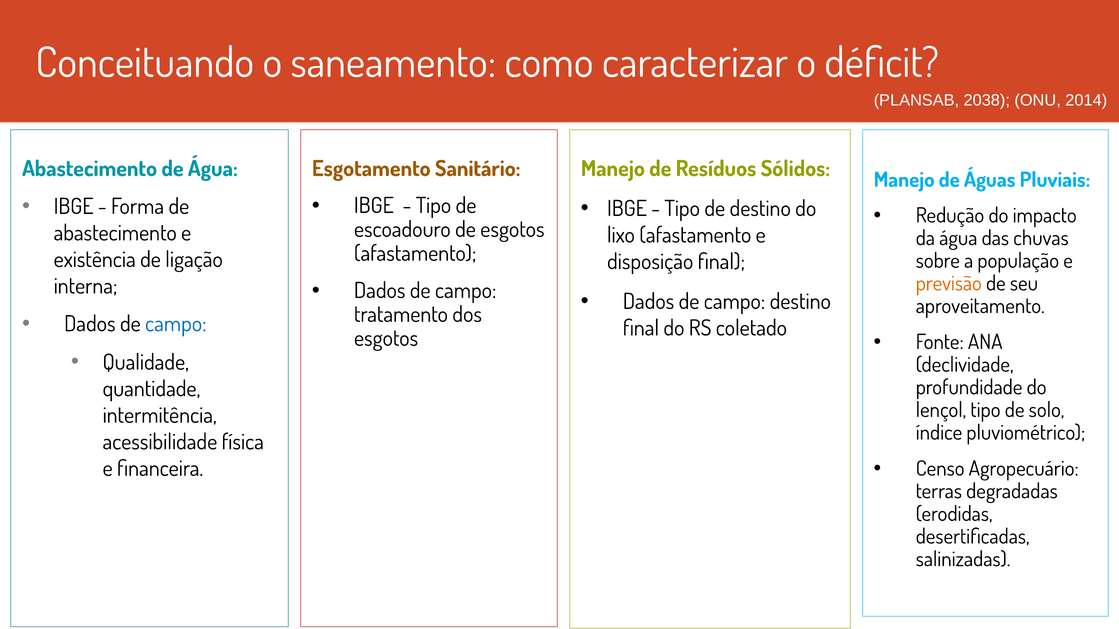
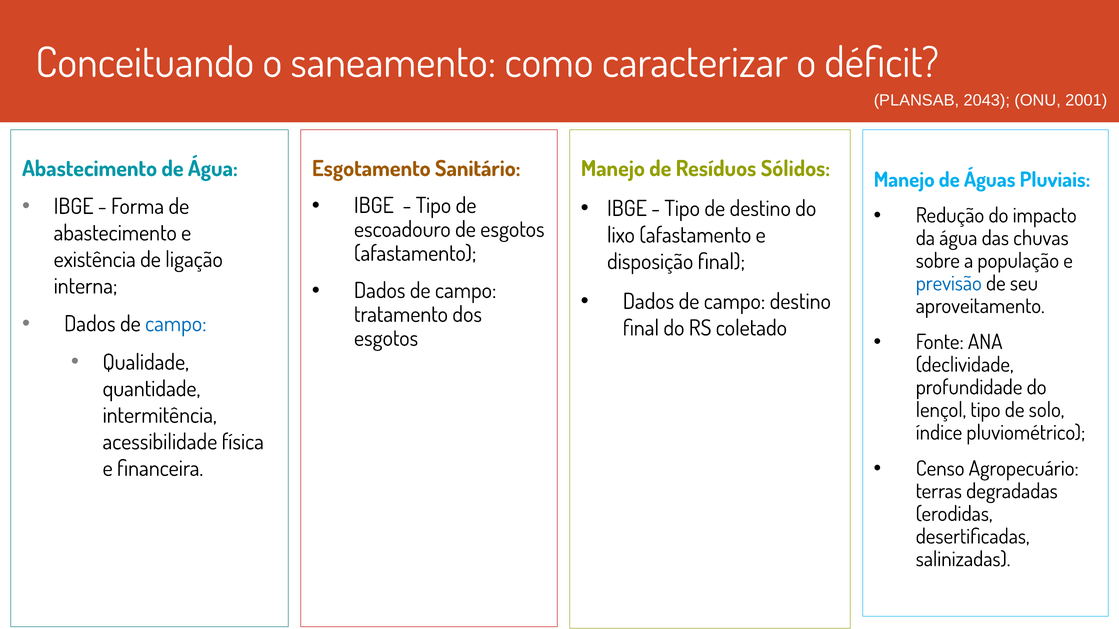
2038: 2038 -> 2043
2014: 2014 -> 2001
previsão colour: orange -> blue
